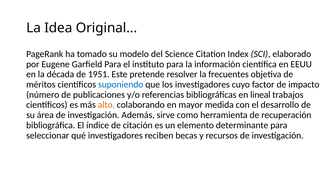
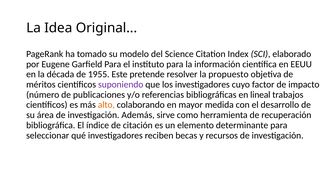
1951: 1951 -> 1955
frecuentes: frecuentes -> propuesto
suponiendo colour: blue -> purple
